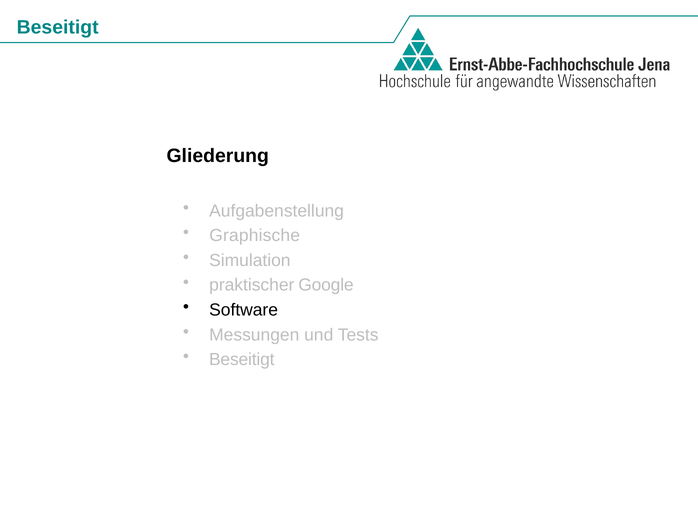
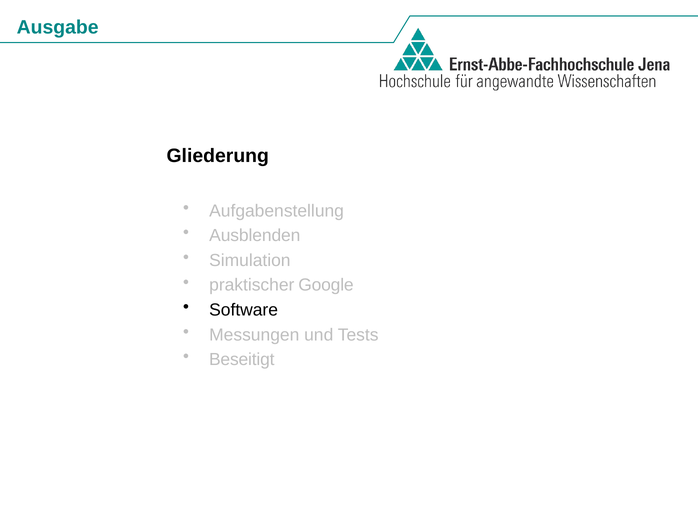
Beseitigt at (58, 27): Beseitigt -> Ausgabe
Graphische: Graphische -> Ausblenden
